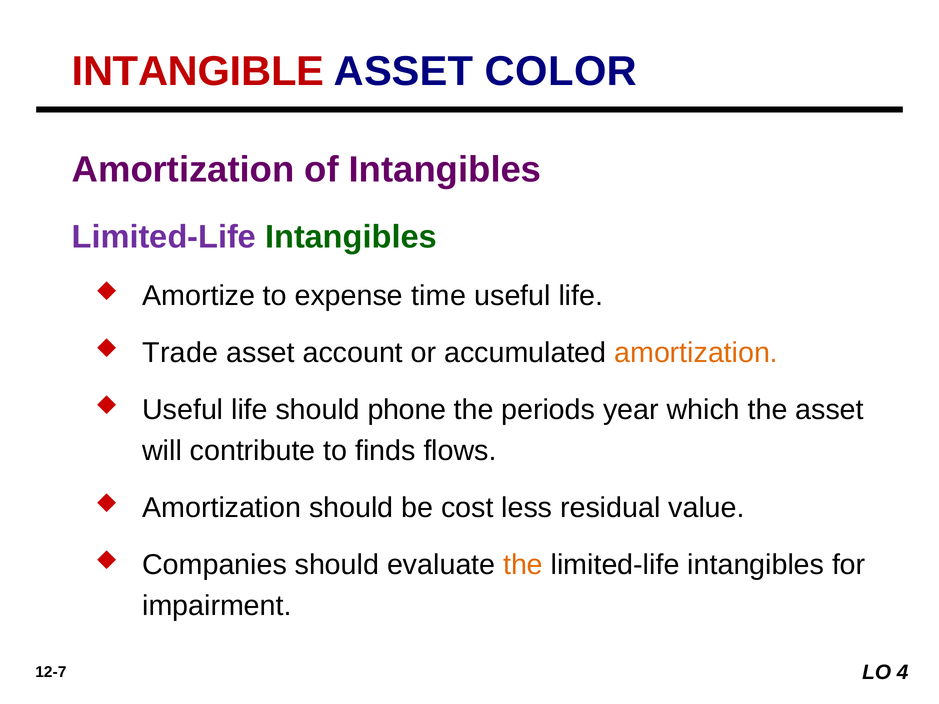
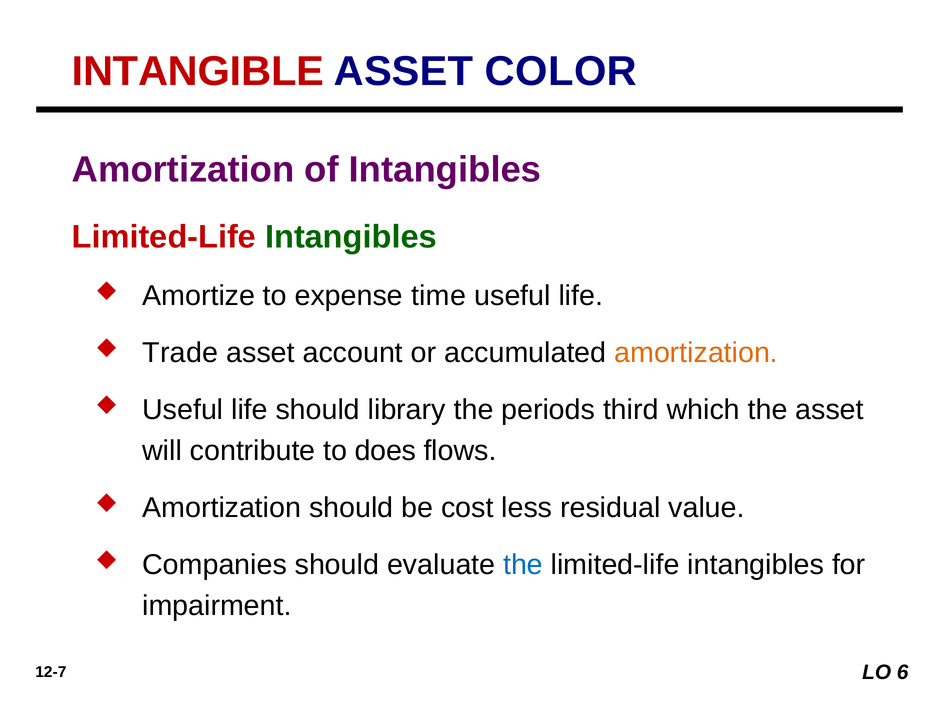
Limited-Life at (164, 237) colour: purple -> red
phone: phone -> library
year: year -> third
finds: finds -> does
the at (523, 565) colour: orange -> blue
4: 4 -> 6
